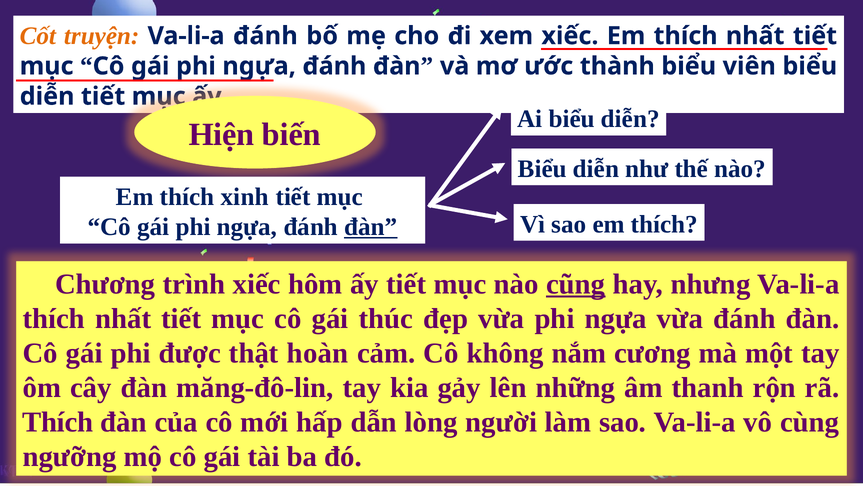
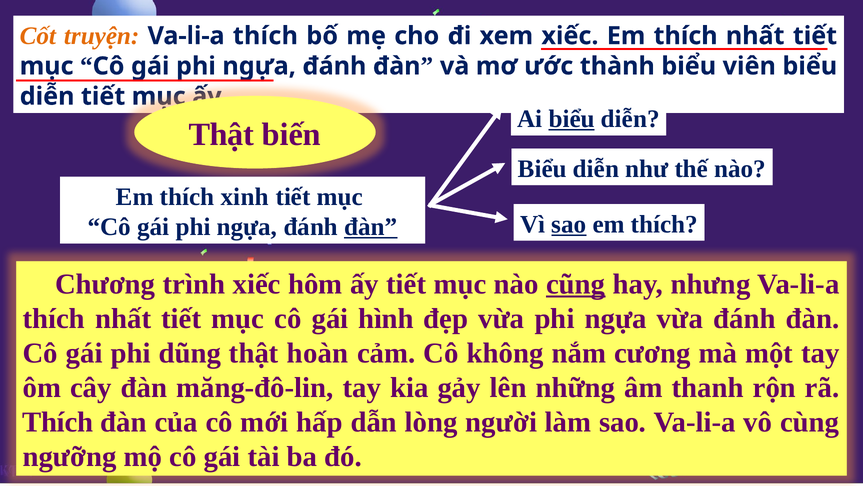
truyện Va-li-a đánh: đánh -> thích
biểu at (572, 119) underline: none -> present
Hiện at (221, 134): Hiện -> Thật
sao at (569, 224) underline: none -> present
thúc: thúc -> hình
được: được -> dũng
